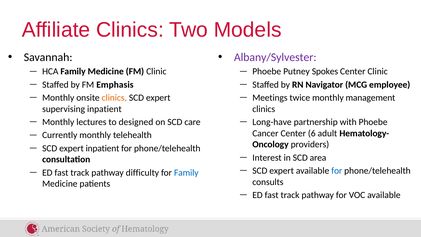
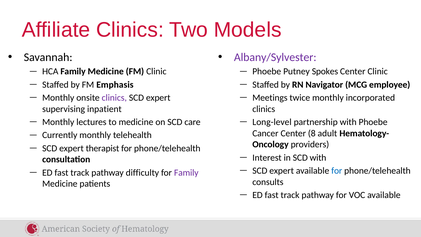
clinics at (114, 98) colour: orange -> purple
management: management -> incorporated
to designed: designed -> medicine
Long-have: Long-have -> Long-level
6: 6 -> 8
expert inpatient: inpatient -> therapist
SCD area: area -> with
Family at (186, 173) colour: blue -> purple
